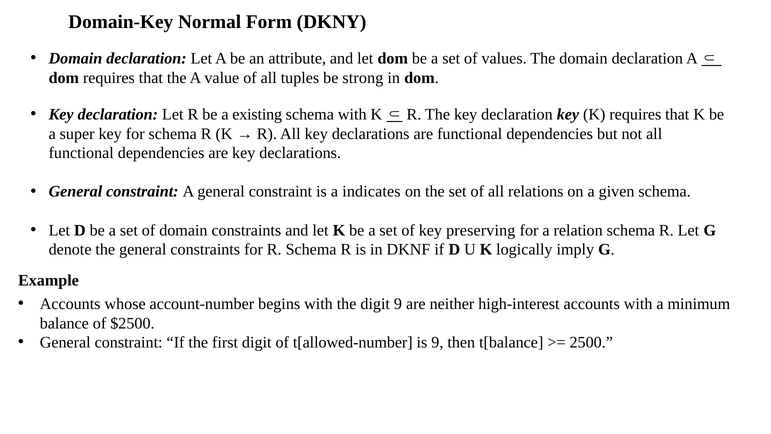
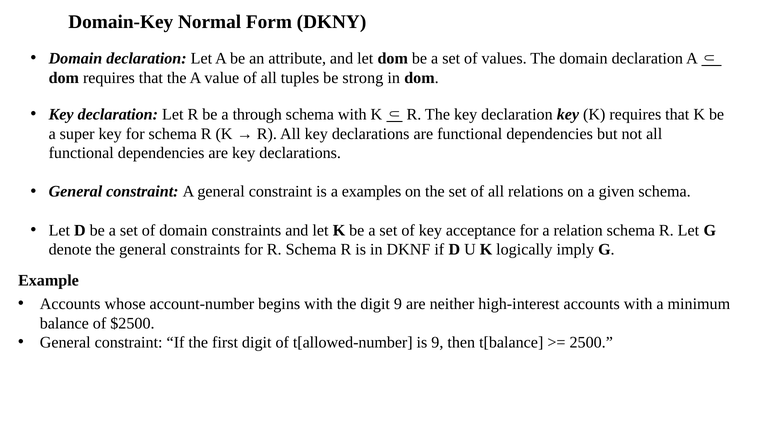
existing: existing -> through
indicates: indicates -> examples
preserving: preserving -> acceptance
